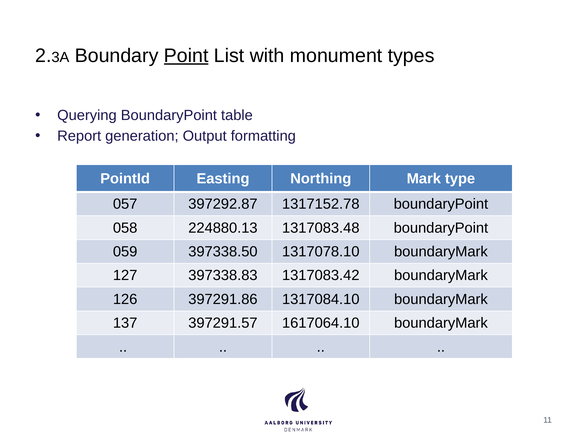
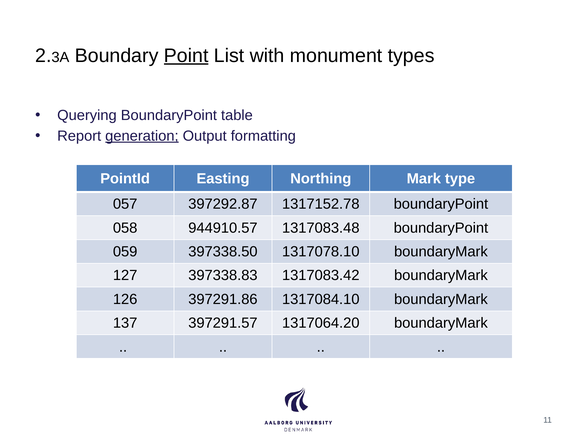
generation underline: none -> present
224880.13: 224880.13 -> 944910.57
1617064.10: 1617064.10 -> 1317064.20
